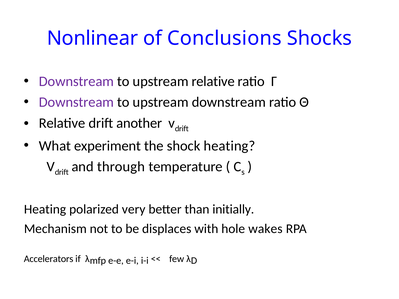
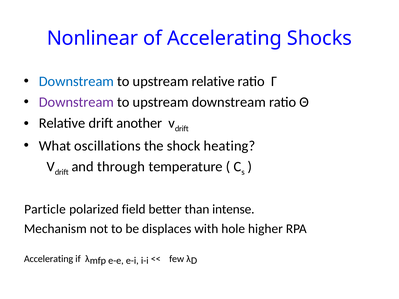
of Conclusions: Conclusions -> Accelerating
Downstream at (76, 81) colour: purple -> blue
experiment: experiment -> oscillations
Heating at (45, 210): Heating -> Particle
very: very -> field
initially: initially -> intense
wakes: wakes -> higher
Accelerators at (49, 259): Accelerators -> Accelerating
